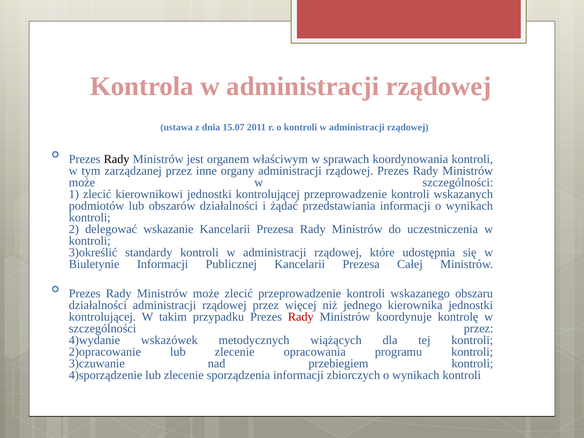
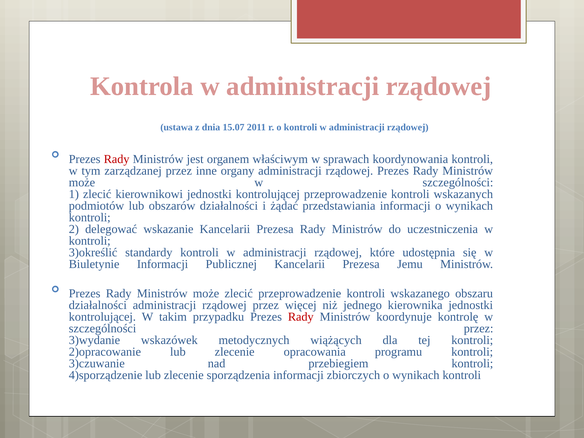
Rady at (117, 159) colour: black -> red
Całej: Całej -> Jemu
4)wydanie: 4)wydanie -> 3)wydanie
